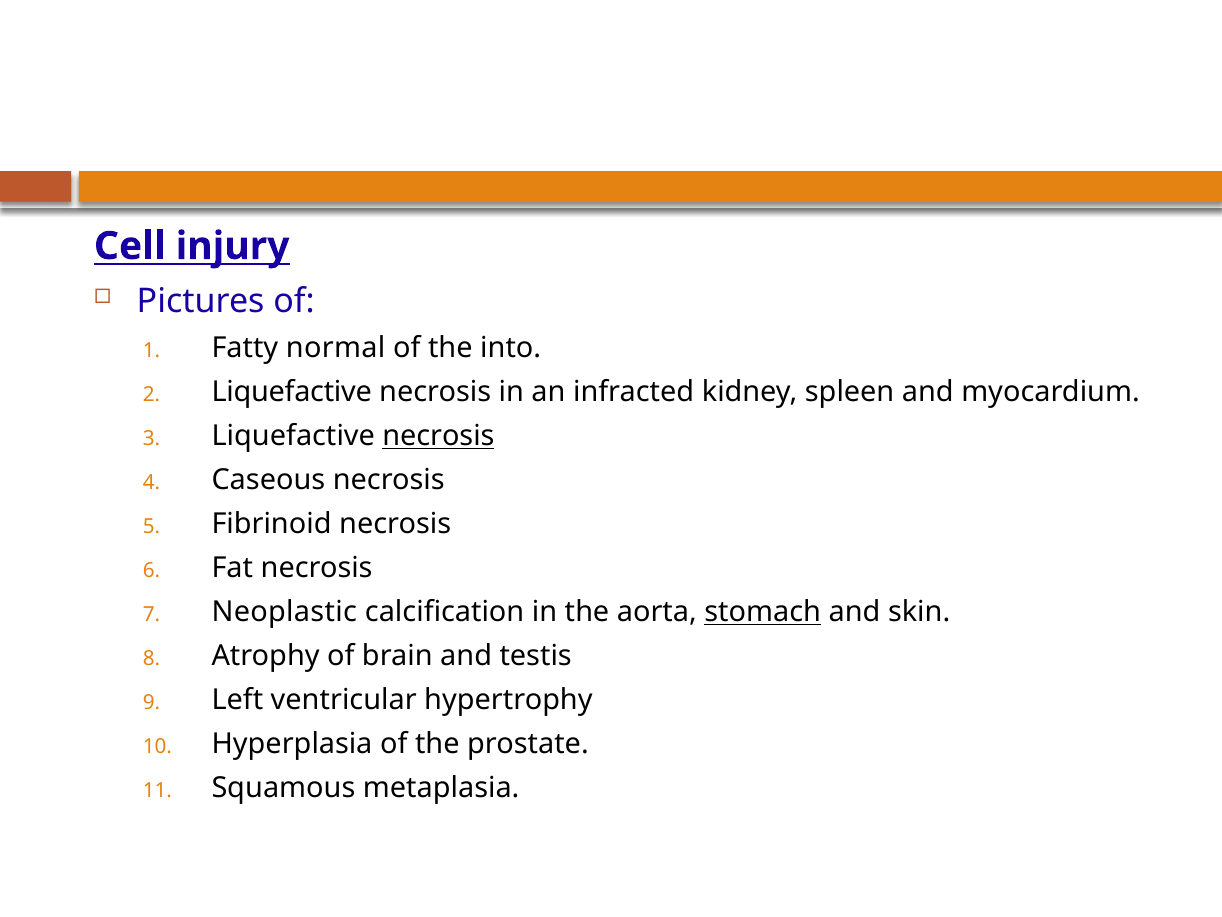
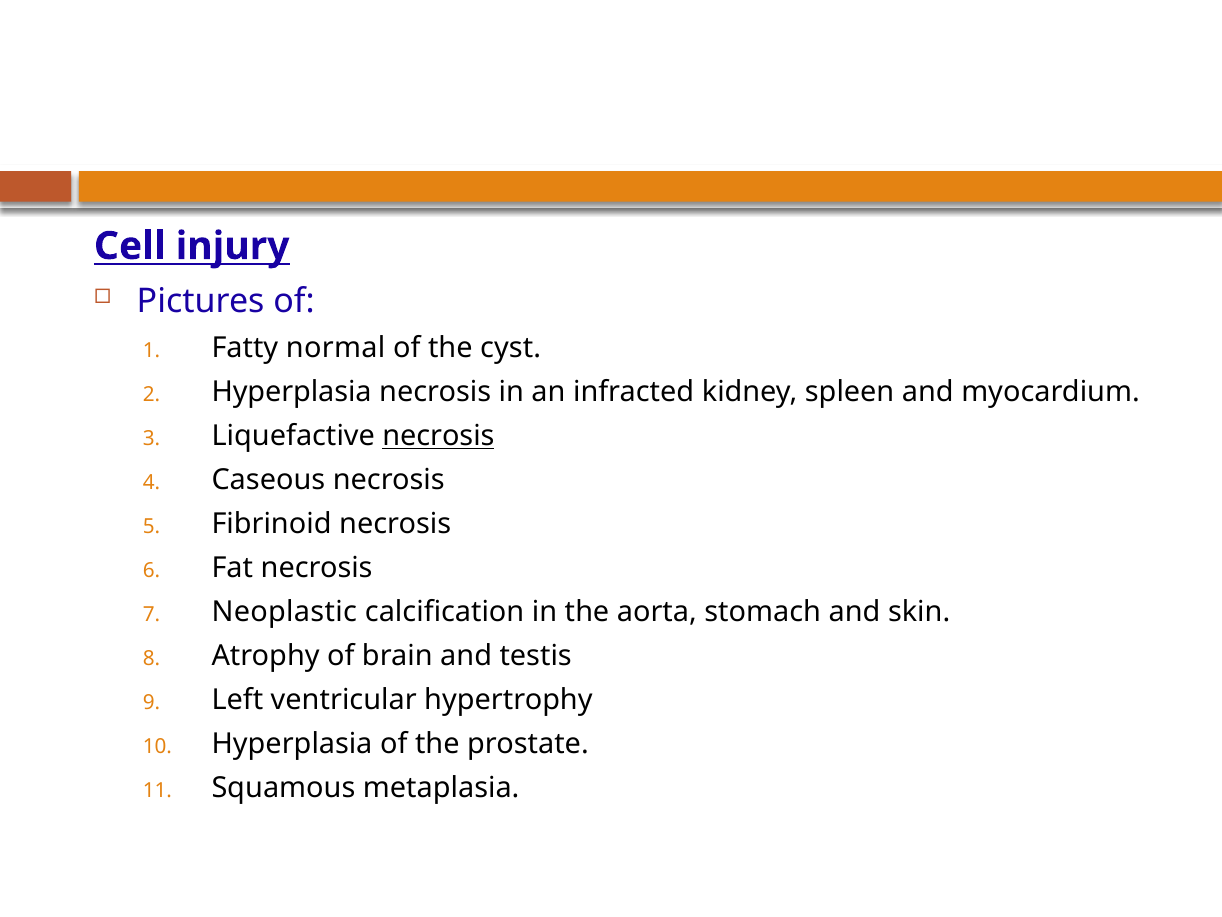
into: into -> cyst
Liquefactive at (292, 392): Liquefactive -> Hyperplasia
stomach underline: present -> none
